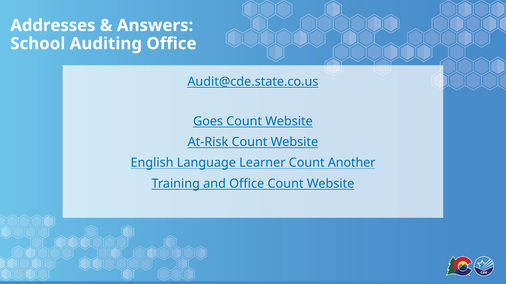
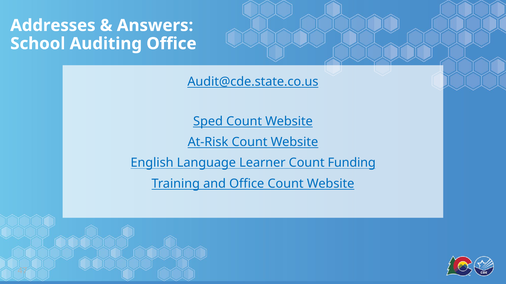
Goes: Goes -> Sped
Another: Another -> Funding
